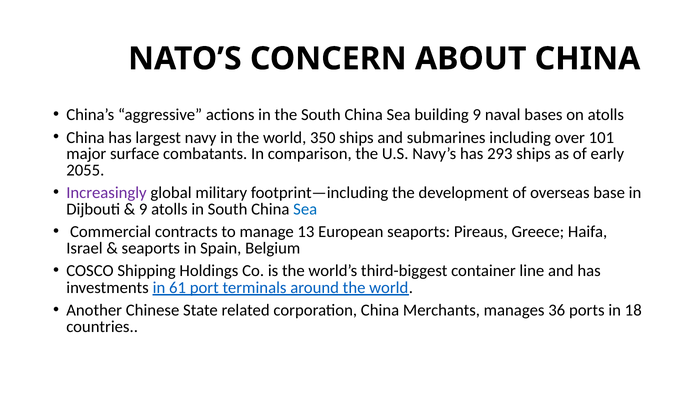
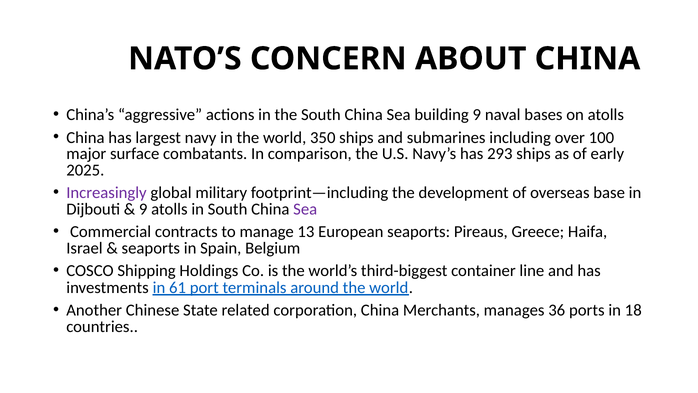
101: 101 -> 100
2055: 2055 -> 2025
Sea at (305, 209) colour: blue -> purple
